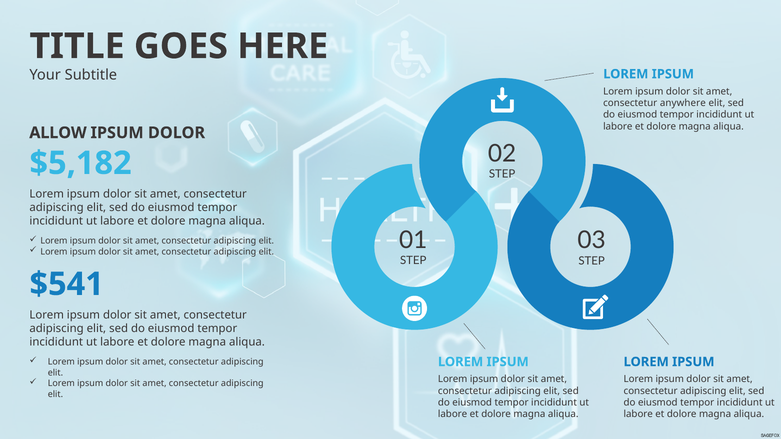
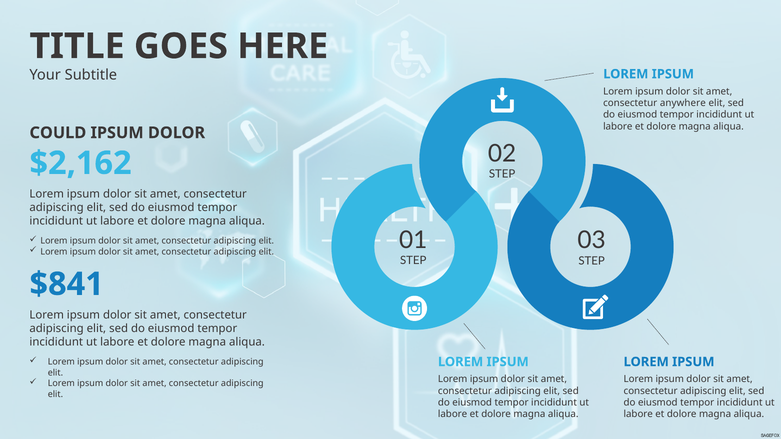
ALLOW: ALLOW -> COULD
$5,182: $5,182 -> $2,162
$541: $541 -> $841
